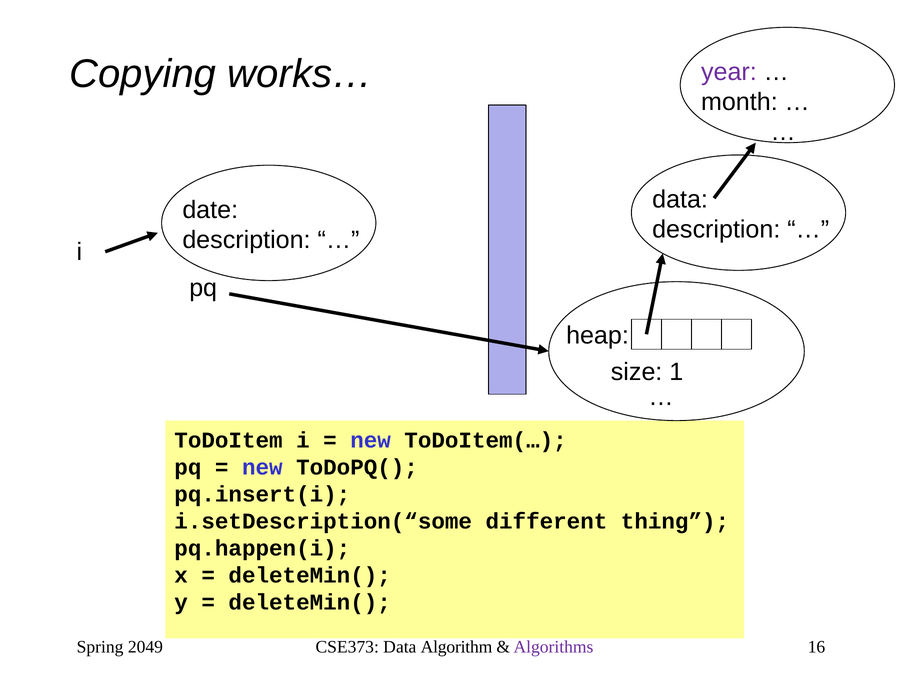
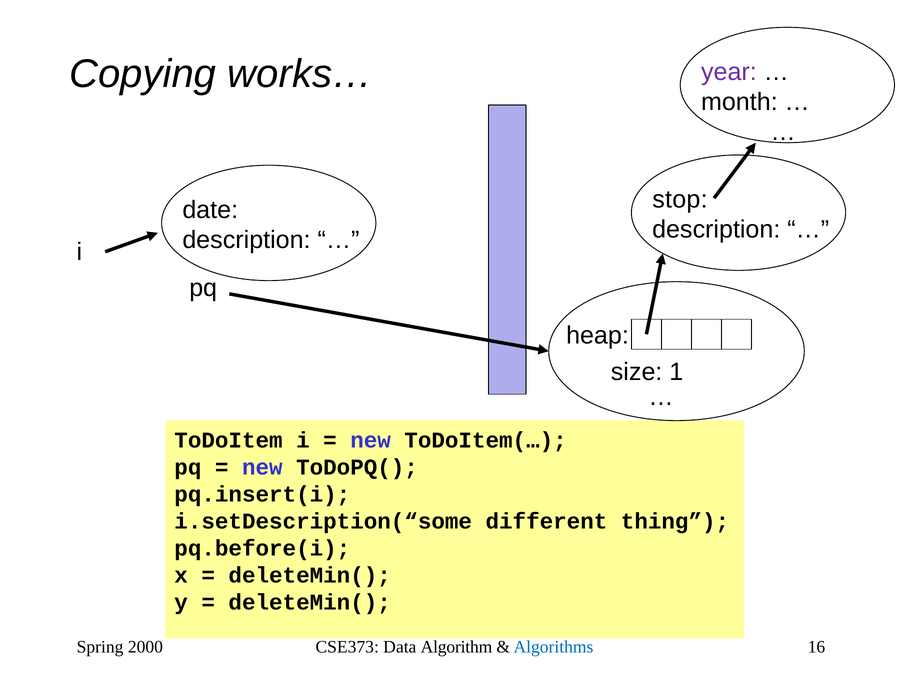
data at (680, 200): data -> stop
pq.happen(i: pq.happen(i -> pq.before(i
2049: 2049 -> 2000
Algorithms colour: purple -> blue
